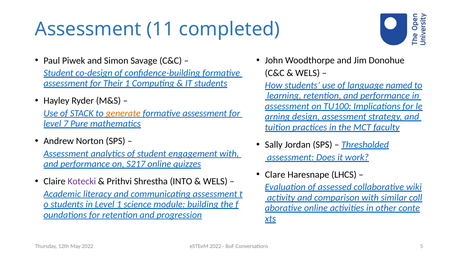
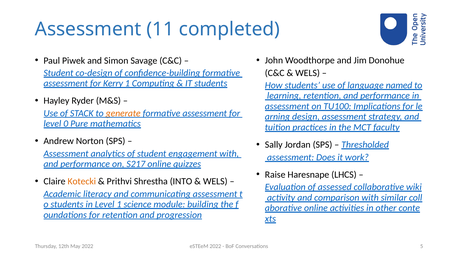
Their: Their -> Kerry
7: 7 -> 0
Clare: Clare -> Raise
Kotecki colour: purple -> orange
